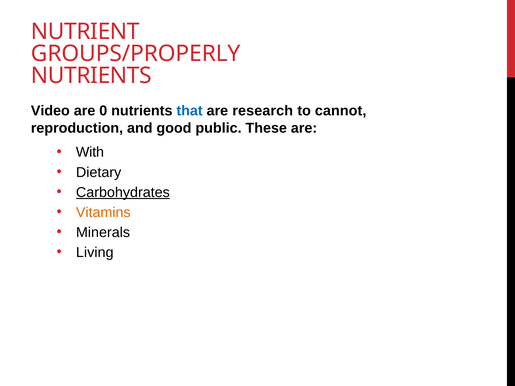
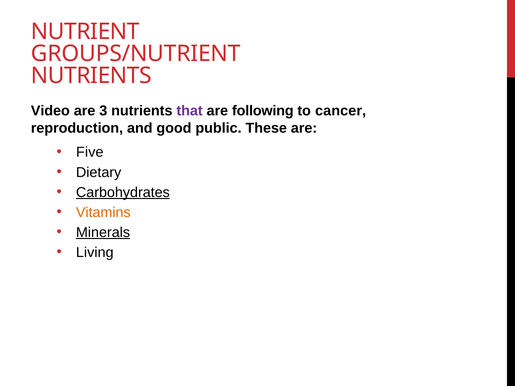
GROUPS/PROPERLY: GROUPS/PROPERLY -> GROUPS/NUTRIENT
0: 0 -> 3
that colour: blue -> purple
research: research -> following
cannot: cannot -> cancer
With: With -> Five
Minerals underline: none -> present
